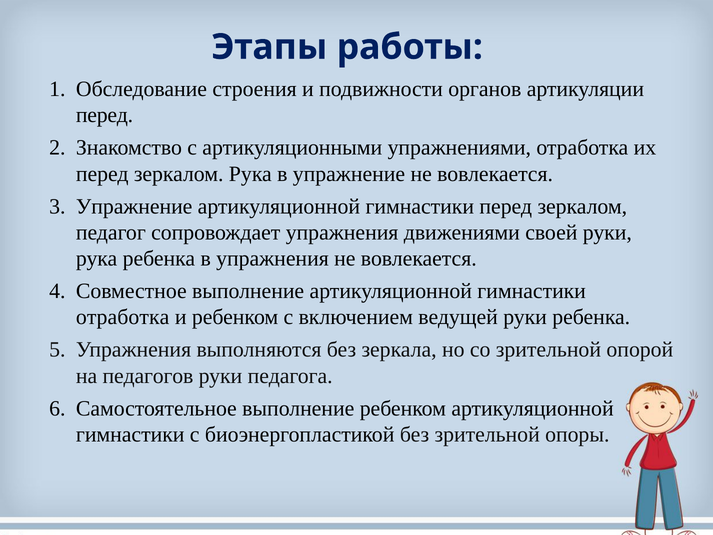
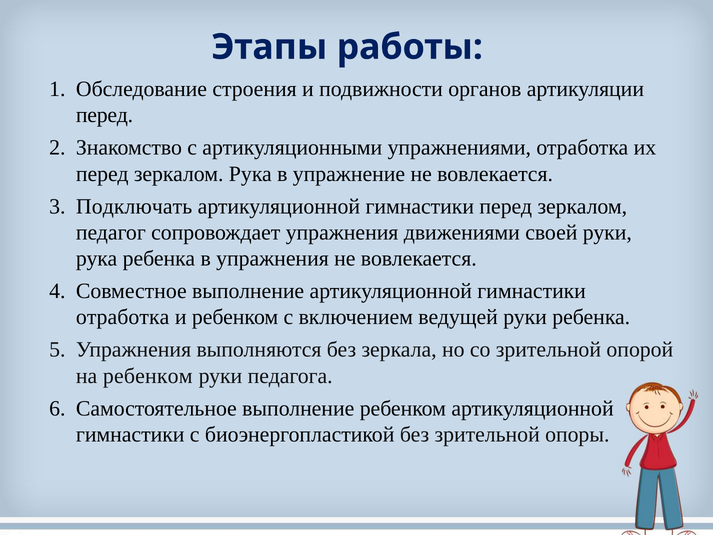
Упражнение at (134, 206): Упражнение -> Подключать
на педагогов: педагогов -> ребенком
